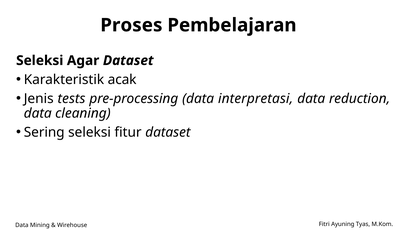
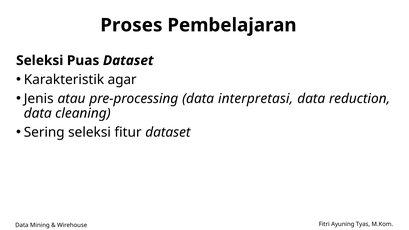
Agar: Agar -> Puas
acak: acak -> agar
tests: tests -> atau
